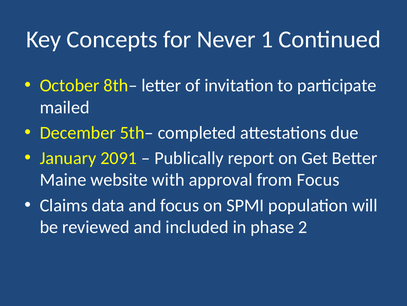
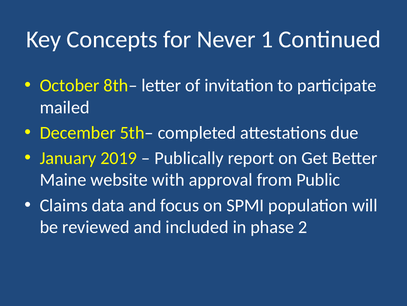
2091: 2091 -> 2019
from Focus: Focus -> Public
